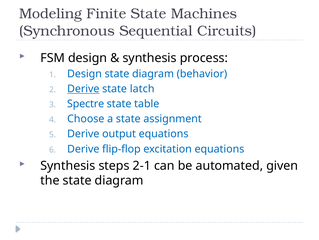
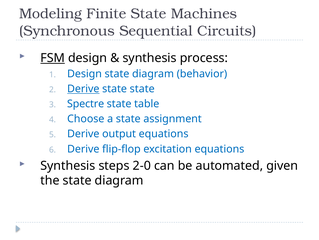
FSM underline: none -> present
state latch: latch -> state
2-1: 2-1 -> 2-0
